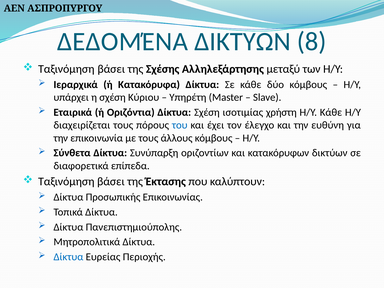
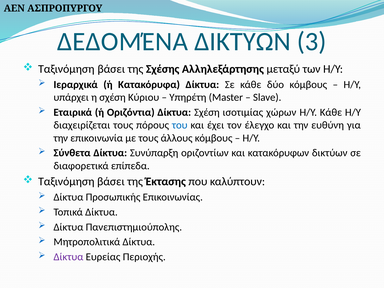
8: 8 -> 3
χρήστη: χρήστη -> χώρων
Δίκτυα at (68, 257) colour: blue -> purple
